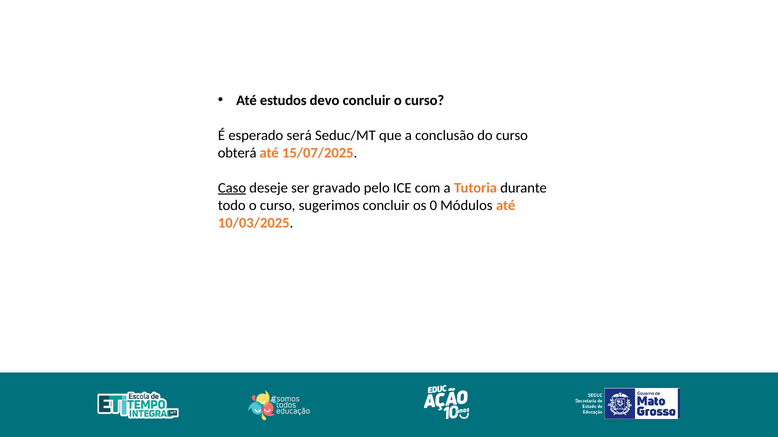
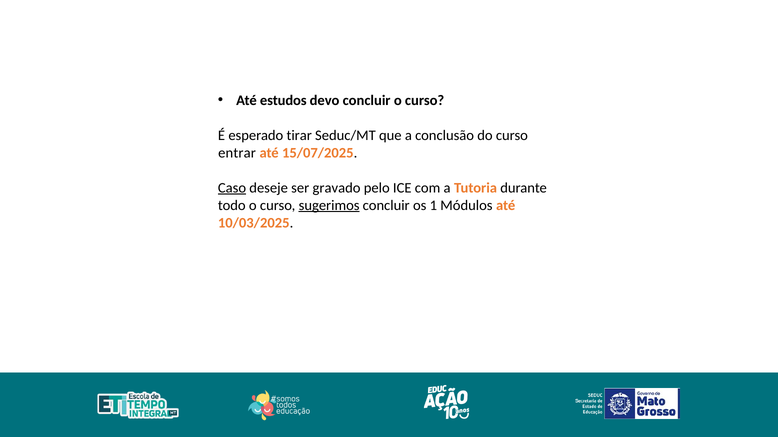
será: será -> tirar
obterá: obterá -> entrar
sugerimos underline: none -> present
0: 0 -> 1
